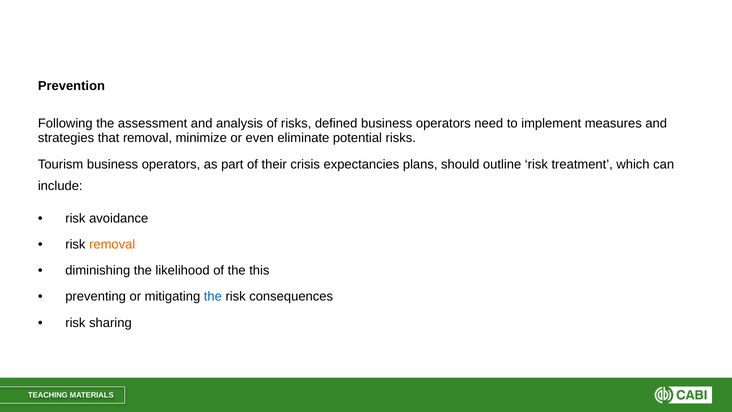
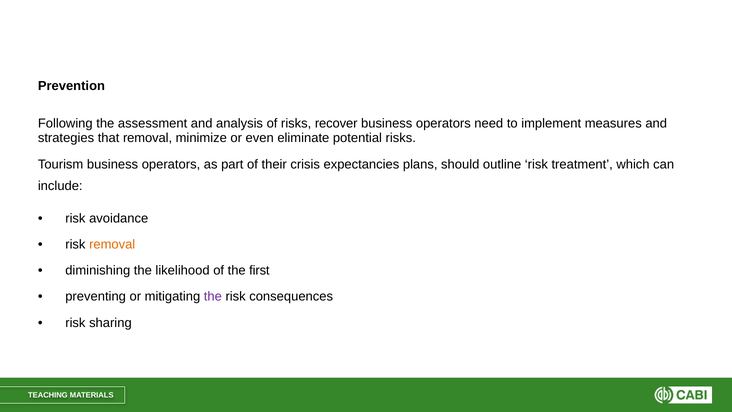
defined: defined -> recover
this: this -> first
the at (213, 296) colour: blue -> purple
